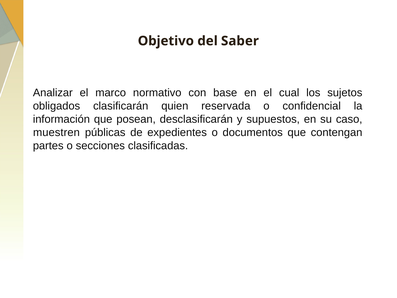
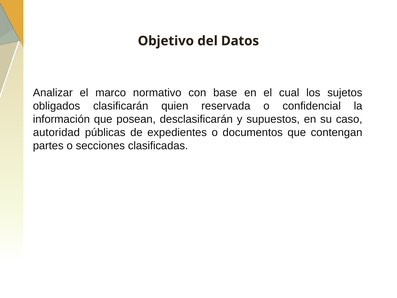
Saber: Saber -> Datos
muestren: muestren -> autoridad
